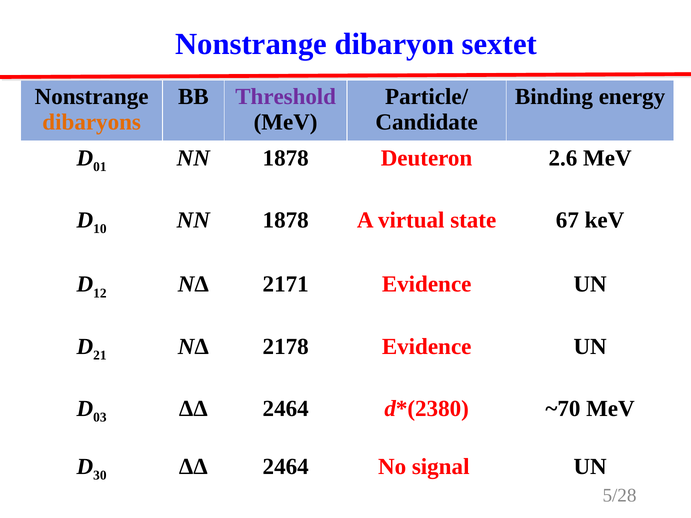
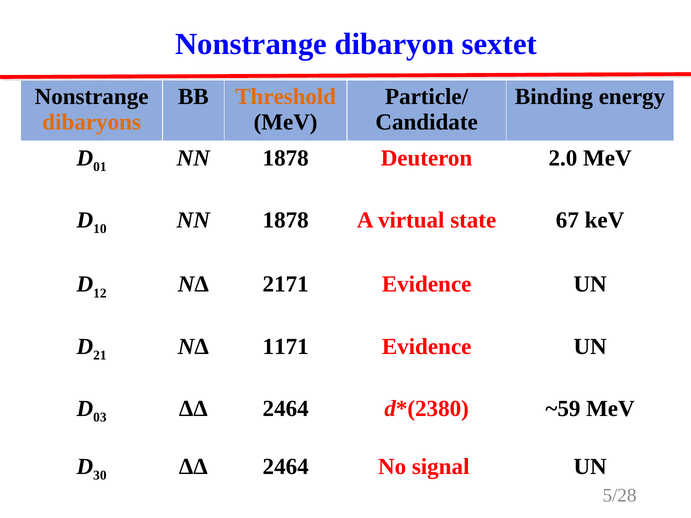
Threshold colour: purple -> orange
2.6: 2.6 -> 2.0
2178: 2178 -> 1171
~70: ~70 -> ~59
